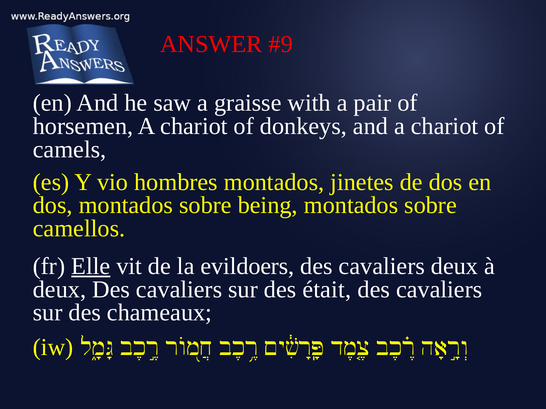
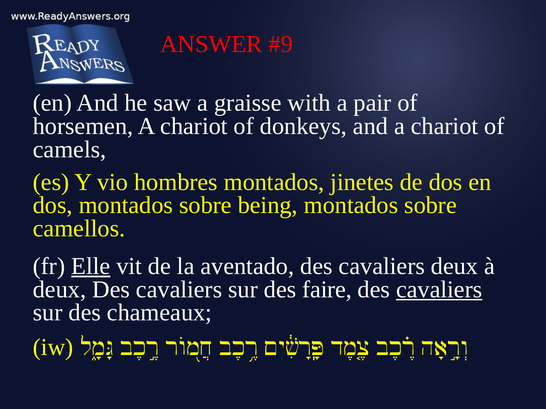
evildoers: evildoers -> aventado
était: était -> faire
cavaliers at (439, 290) underline: none -> present
